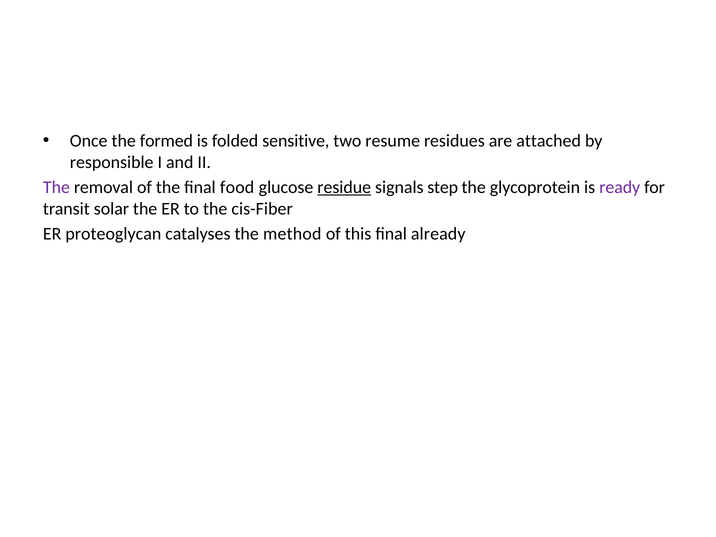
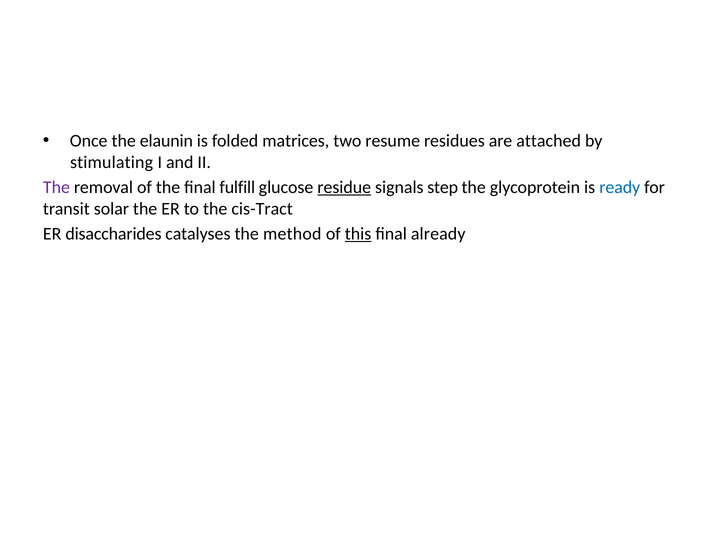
formed: formed -> elaunin
sensitive: sensitive -> matrices
responsible: responsible -> stimulating
food: food -> fulfill
ready colour: purple -> blue
cis-Fiber: cis-Fiber -> cis-Tract
proteoglycan: proteoglycan -> disaccharides
this underline: none -> present
